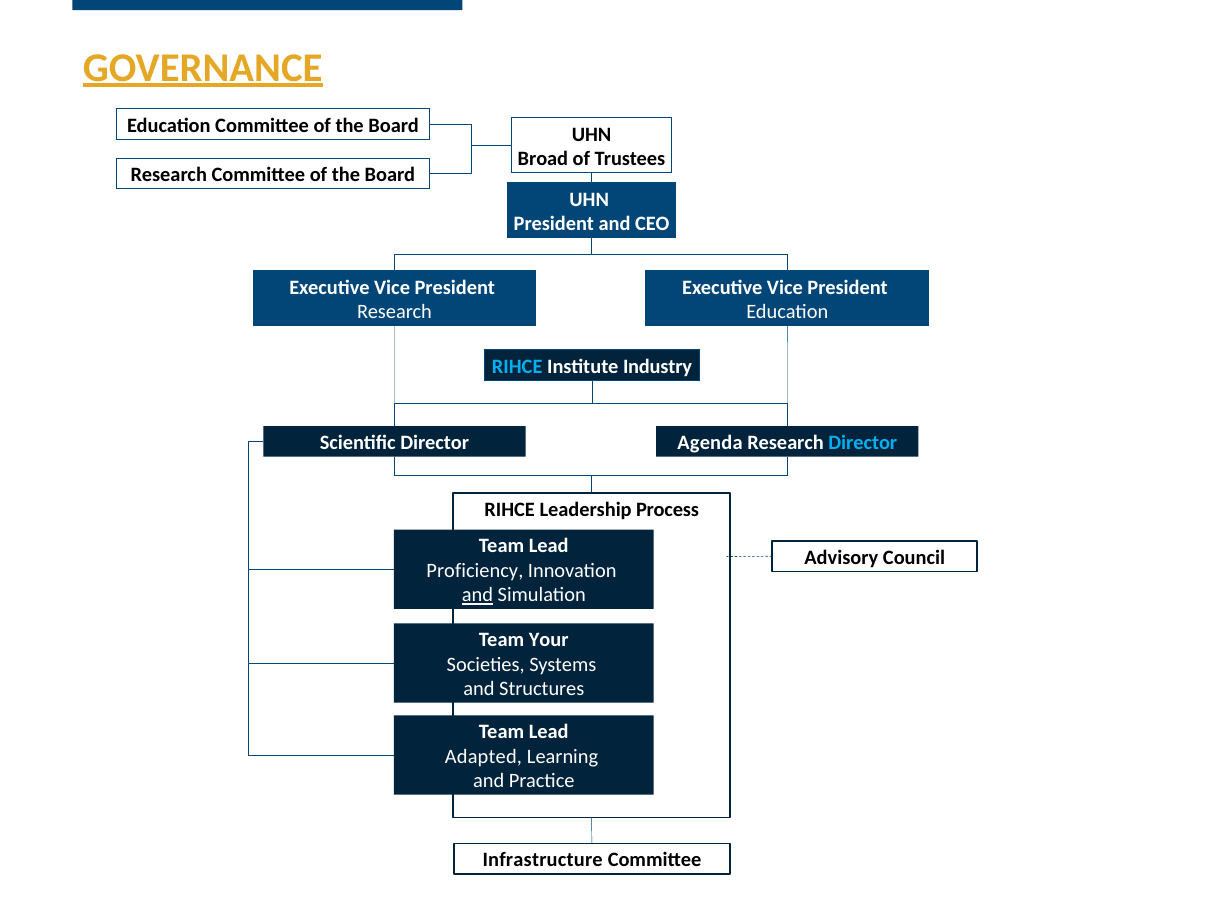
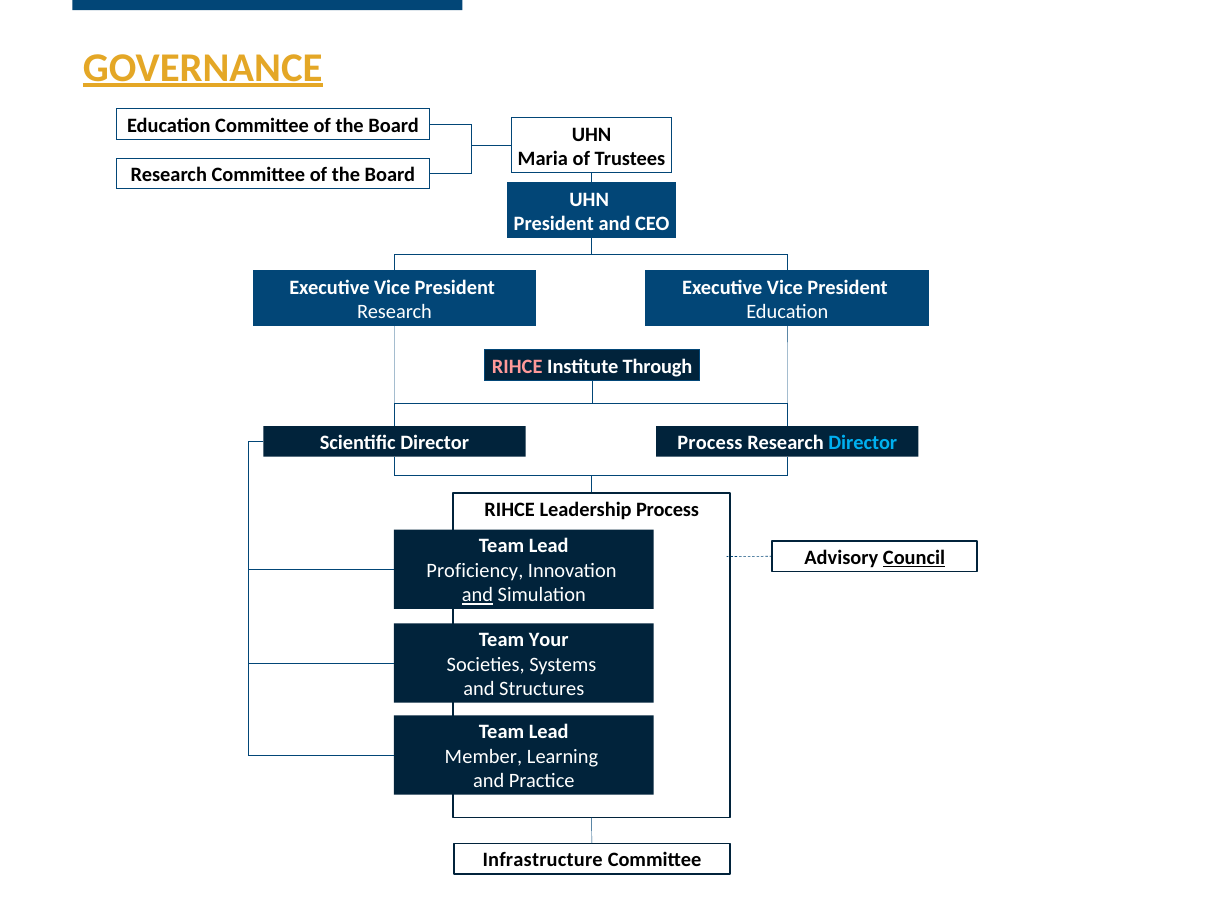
Broad: Broad -> Maria
RIHCE at (517, 366) colour: light blue -> pink
Industry: Industry -> Through
Director Agenda: Agenda -> Process
Council underline: none -> present
Adapted: Adapted -> Member
